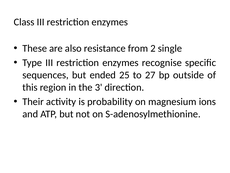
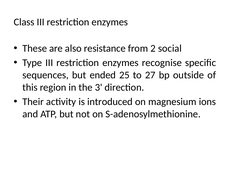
single: single -> social
probability: probability -> introduced
